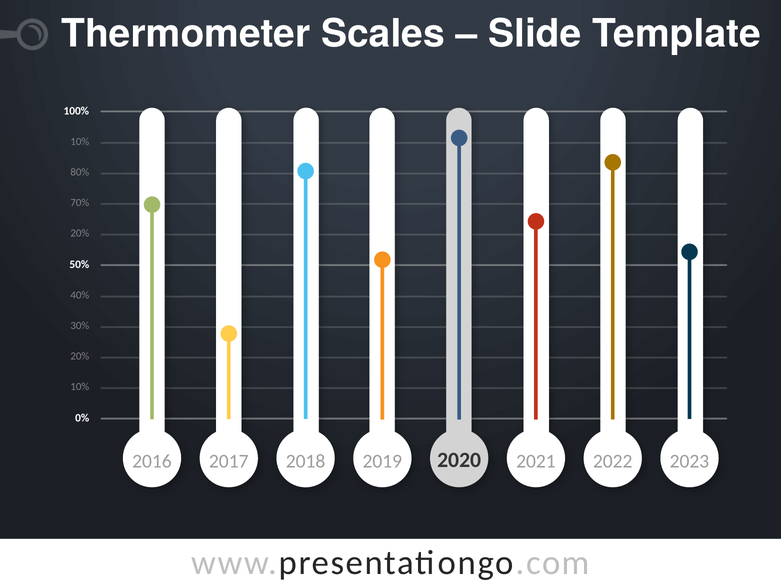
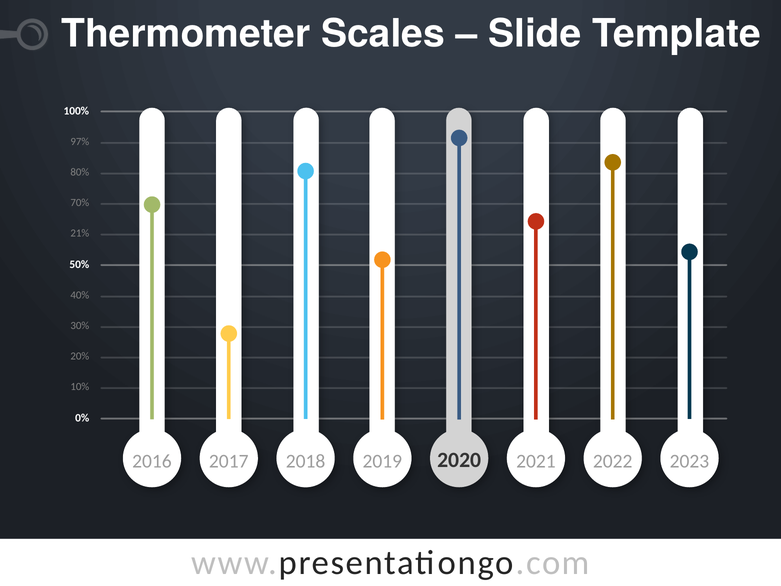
10% at (80, 142): 10% -> 97%
20% at (80, 233): 20% -> 21%
